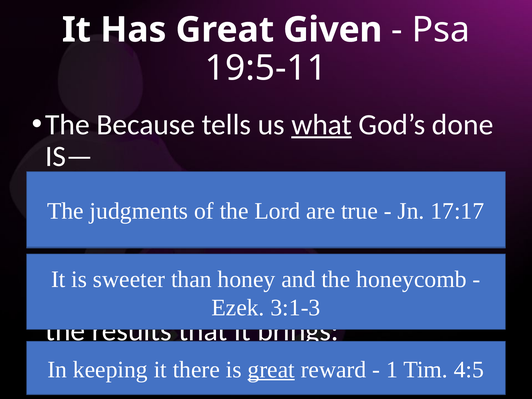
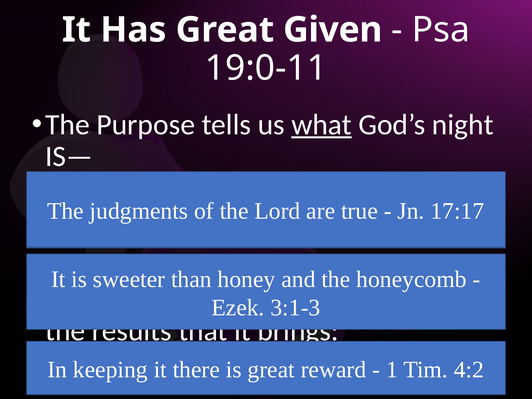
19:5-11: 19:5-11 -> 19:0-11
Because at (146, 125): Because -> Purpose
done: done -> night
great at (271, 370) underline: present -> none
4:5: 4:5 -> 4:2
